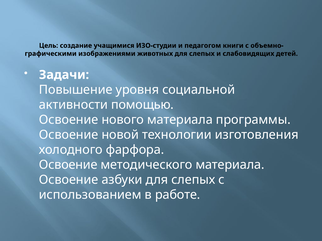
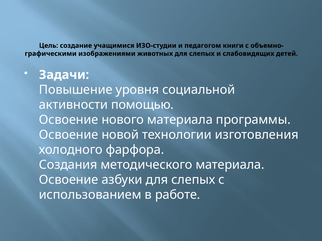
Освоение at (68, 165): Освоение -> Создания
